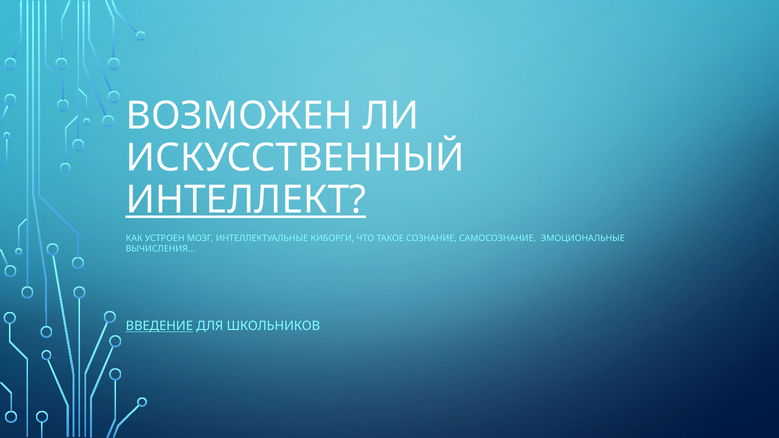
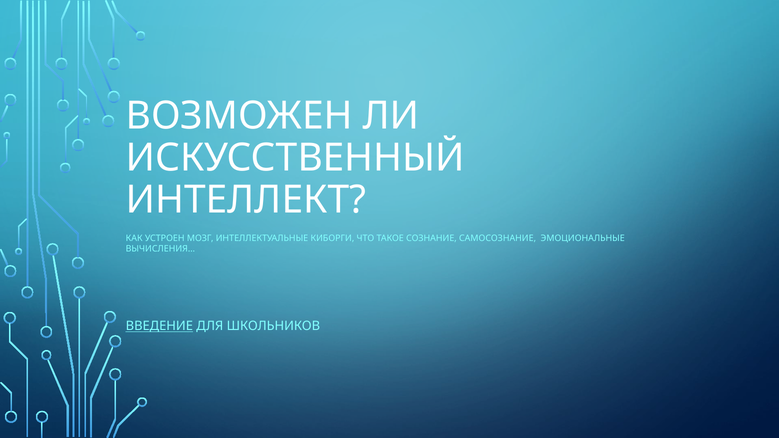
ИНТЕЛЛЕКТ underline: present -> none
